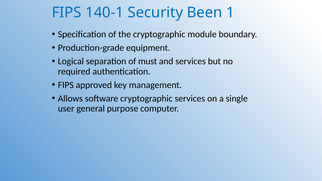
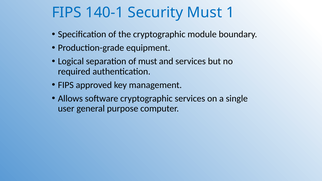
Security Been: Been -> Must
